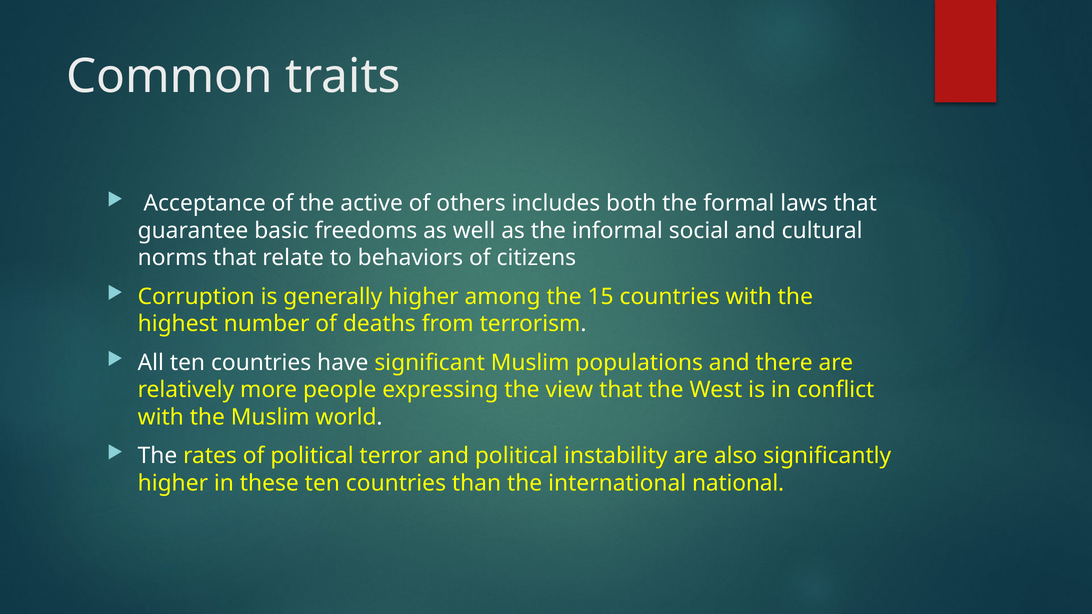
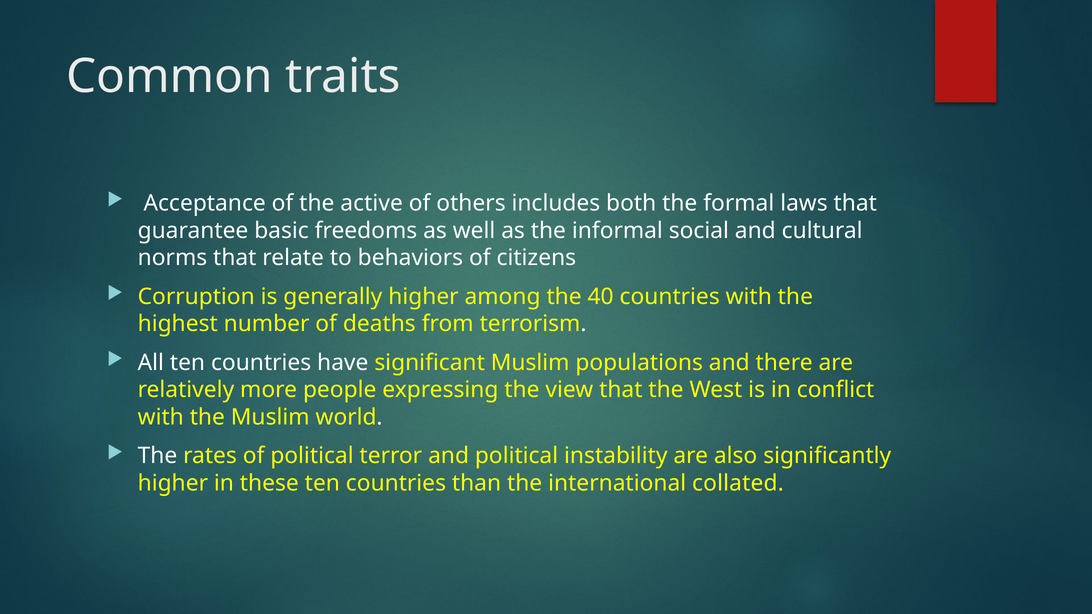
15: 15 -> 40
national: national -> collated
